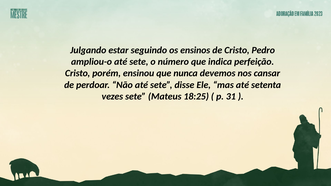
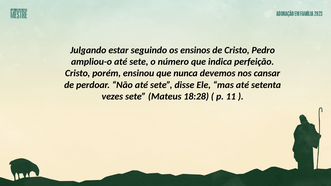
18:25: 18:25 -> 18:28
31: 31 -> 11
